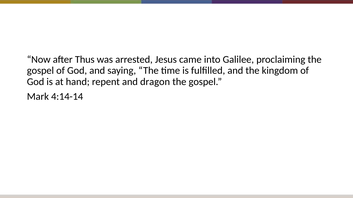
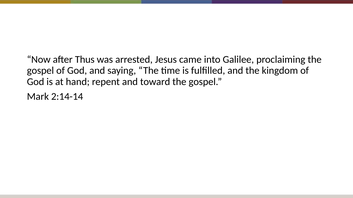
dragon: dragon -> toward
4:14-14: 4:14-14 -> 2:14-14
